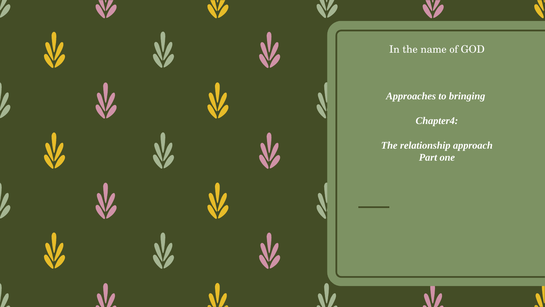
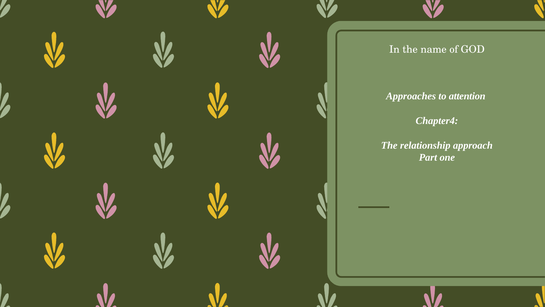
bringing: bringing -> attention
